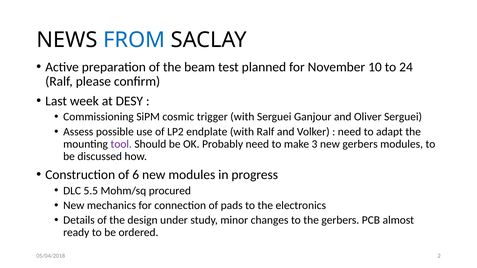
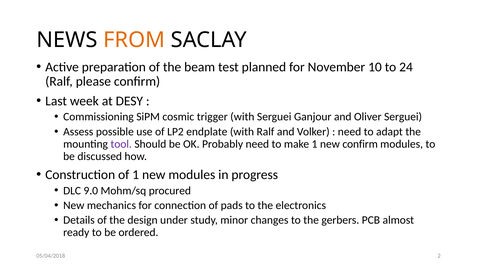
FROM colour: blue -> orange
make 3: 3 -> 1
new gerbers: gerbers -> confirm
of 6: 6 -> 1
5.5: 5.5 -> 9.0
